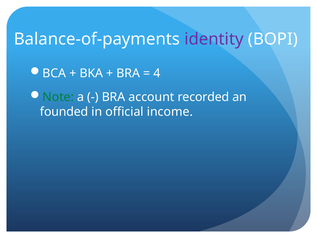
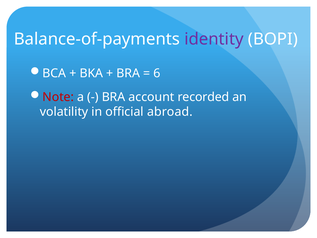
4: 4 -> 6
Note colour: green -> red
founded: founded -> volatility
income: income -> abroad
